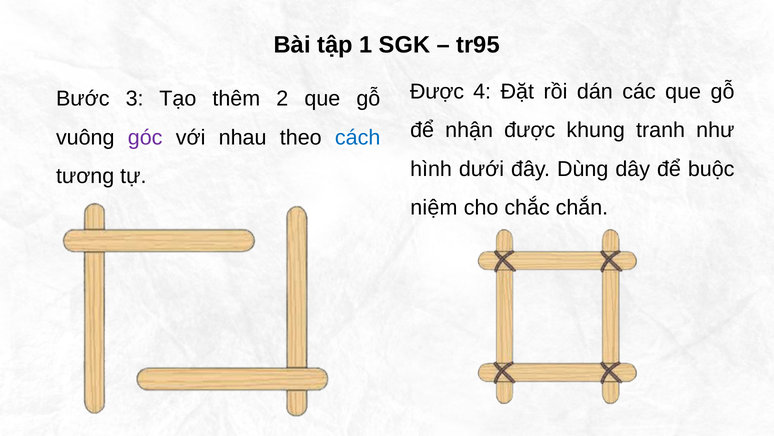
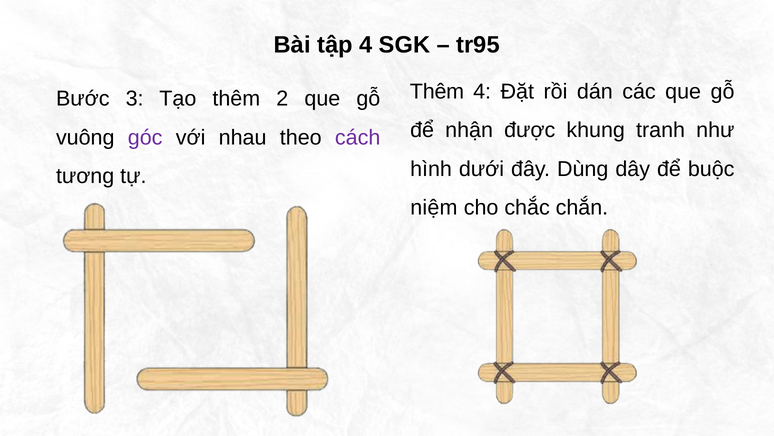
tập 1: 1 -> 4
Được at (437, 91): Được -> Thêm
cách colour: blue -> purple
